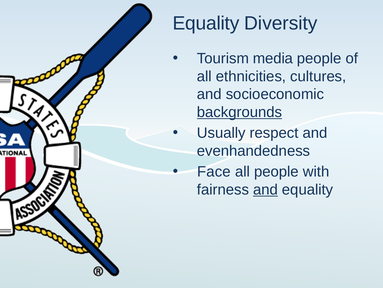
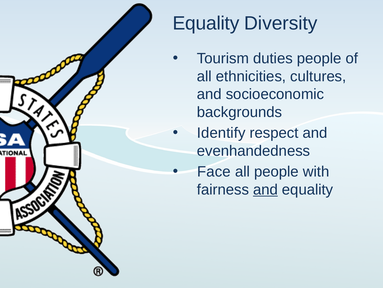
media: media -> duties
backgrounds underline: present -> none
Usually: Usually -> Identify
